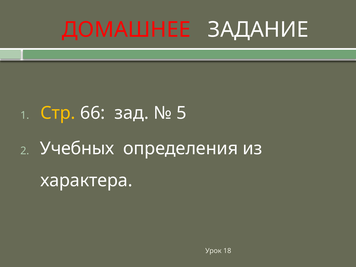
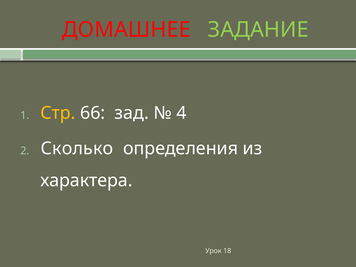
ЗАДАНИЕ colour: white -> light green
5: 5 -> 4
Учебных: Учебных -> Сколько
